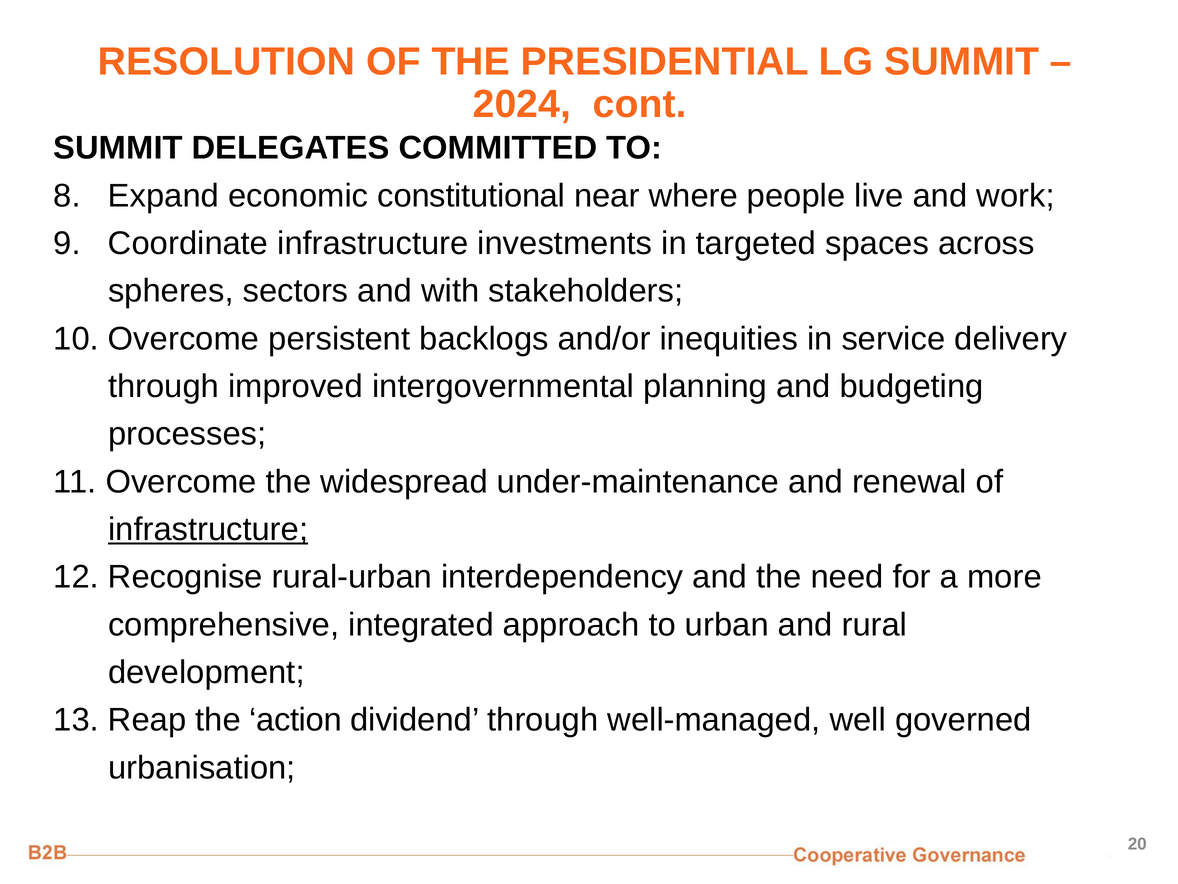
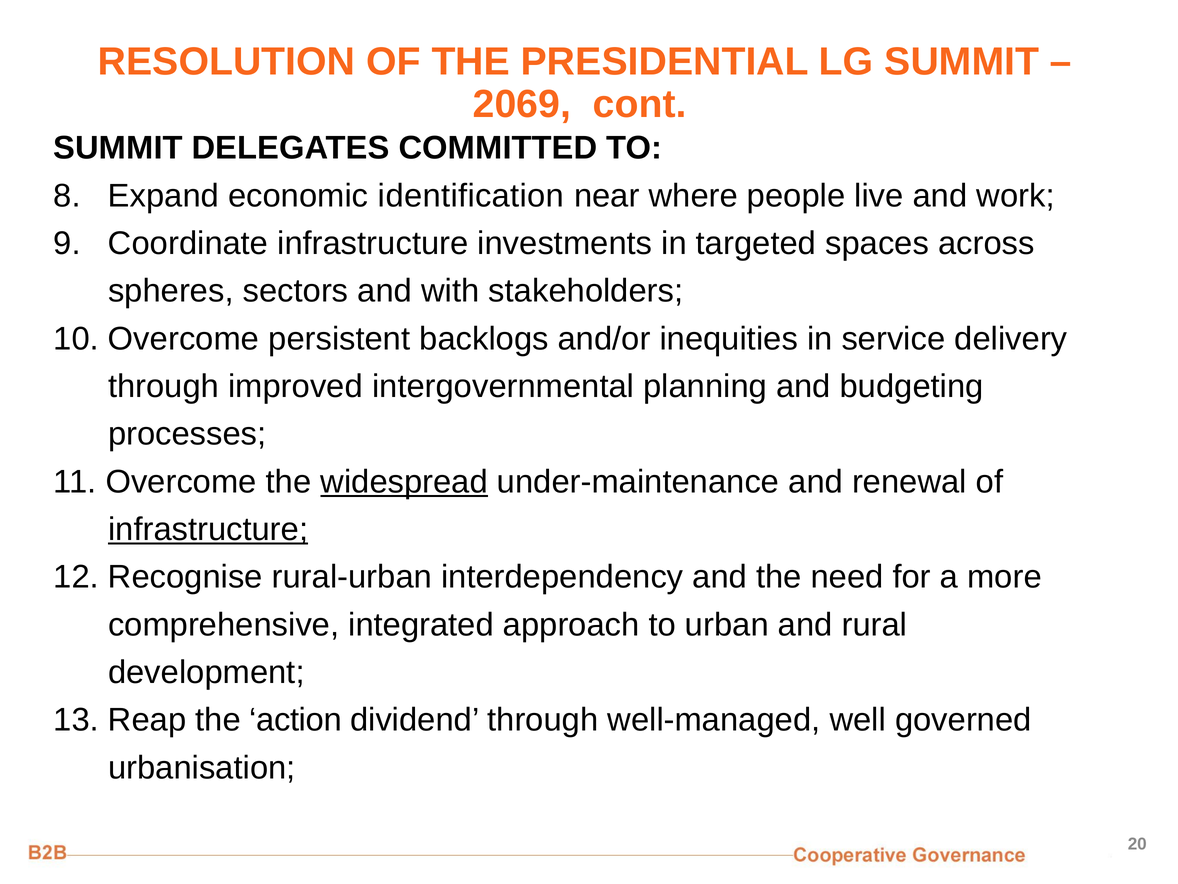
2024: 2024 -> 2069
constitutional: constitutional -> identification
widespread underline: none -> present
